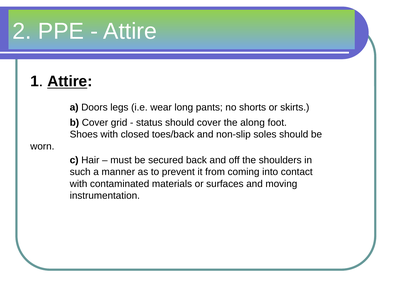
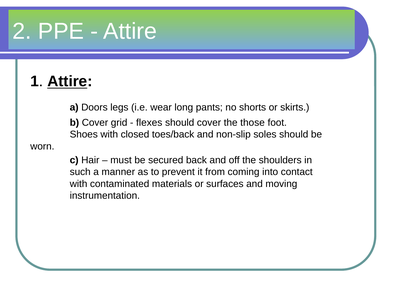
status: status -> flexes
along: along -> those
